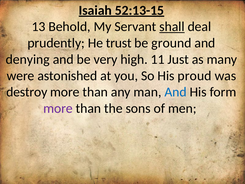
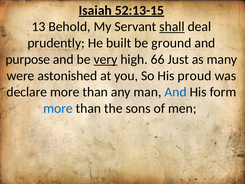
trust: trust -> built
denying: denying -> purpose
very underline: none -> present
11: 11 -> 66
destroy: destroy -> declare
more at (58, 108) colour: purple -> blue
